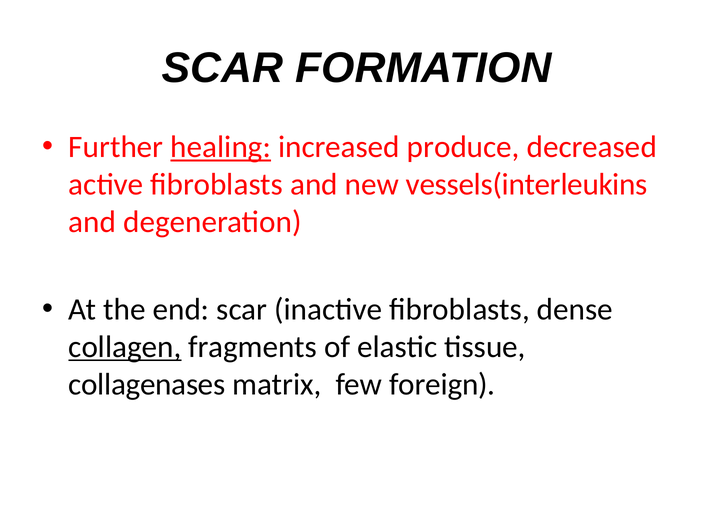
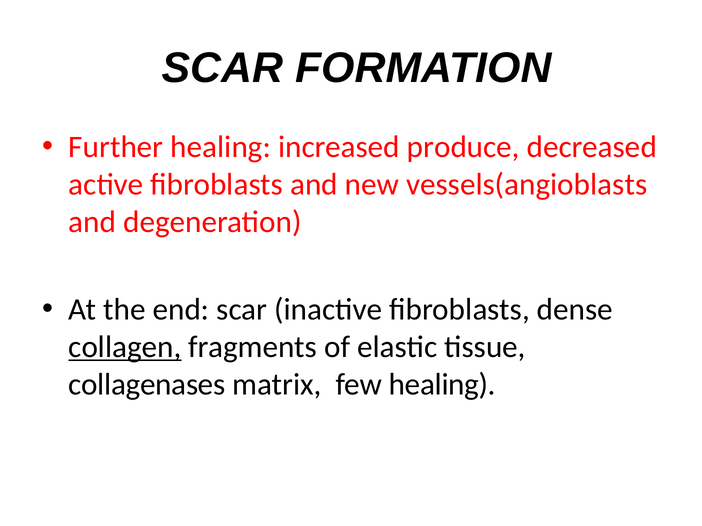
healing at (221, 147) underline: present -> none
vessels(interleukins: vessels(interleukins -> vessels(angioblasts
few foreign: foreign -> healing
